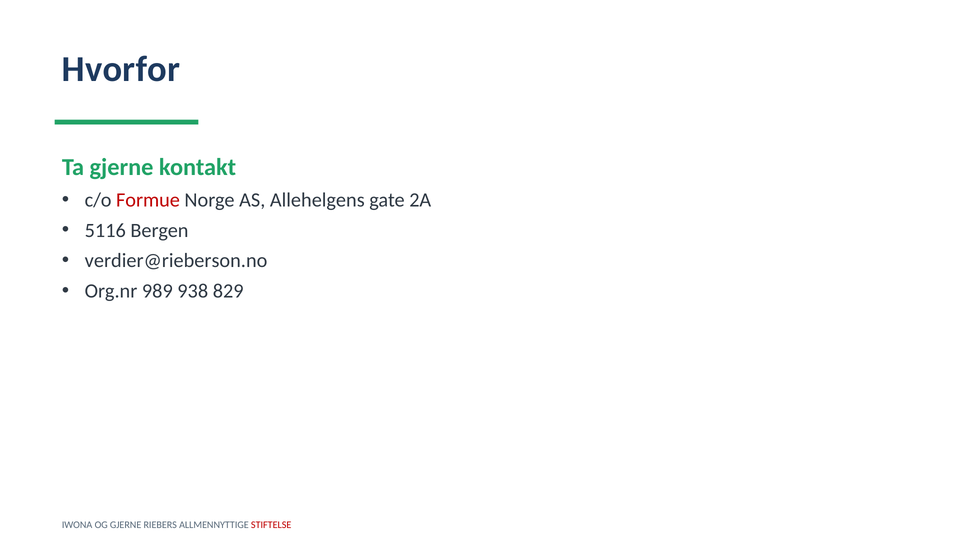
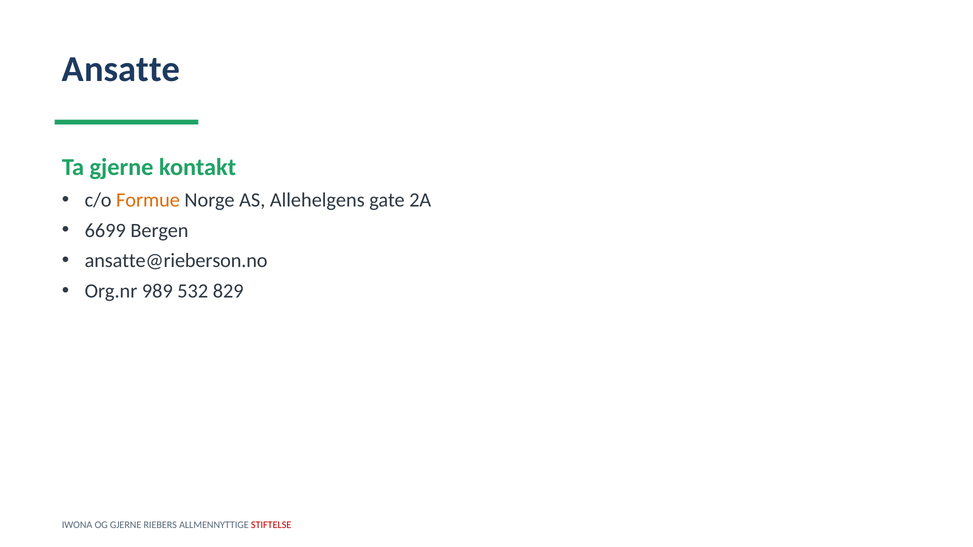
Hvorfor: Hvorfor -> Ansatte
Formue colour: red -> orange
5116: 5116 -> 6699
verdier@rieberson.no: verdier@rieberson.no -> ansatte@rieberson.no
938: 938 -> 532
